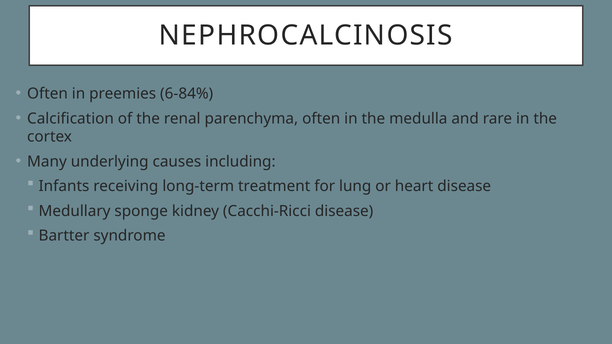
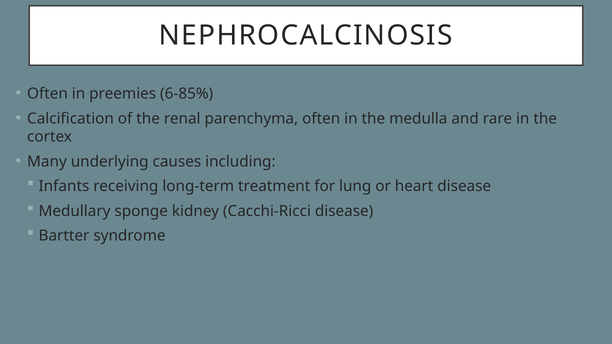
6-84%: 6-84% -> 6-85%
